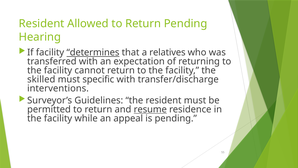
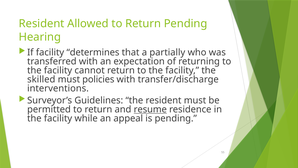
determines underline: present -> none
relatives: relatives -> partially
specific: specific -> policies
